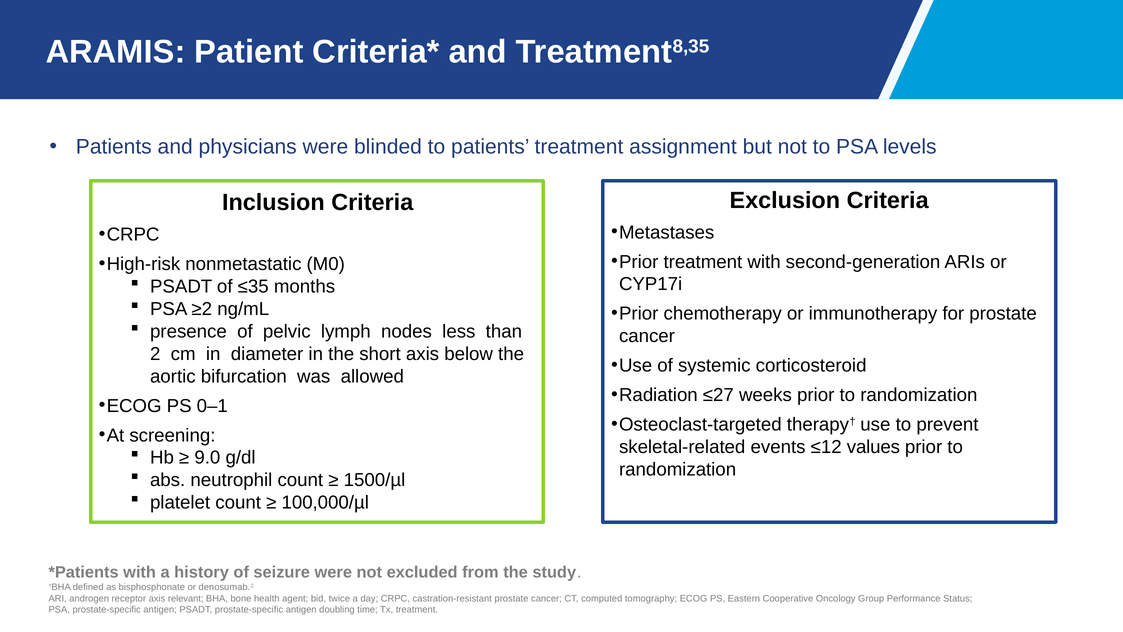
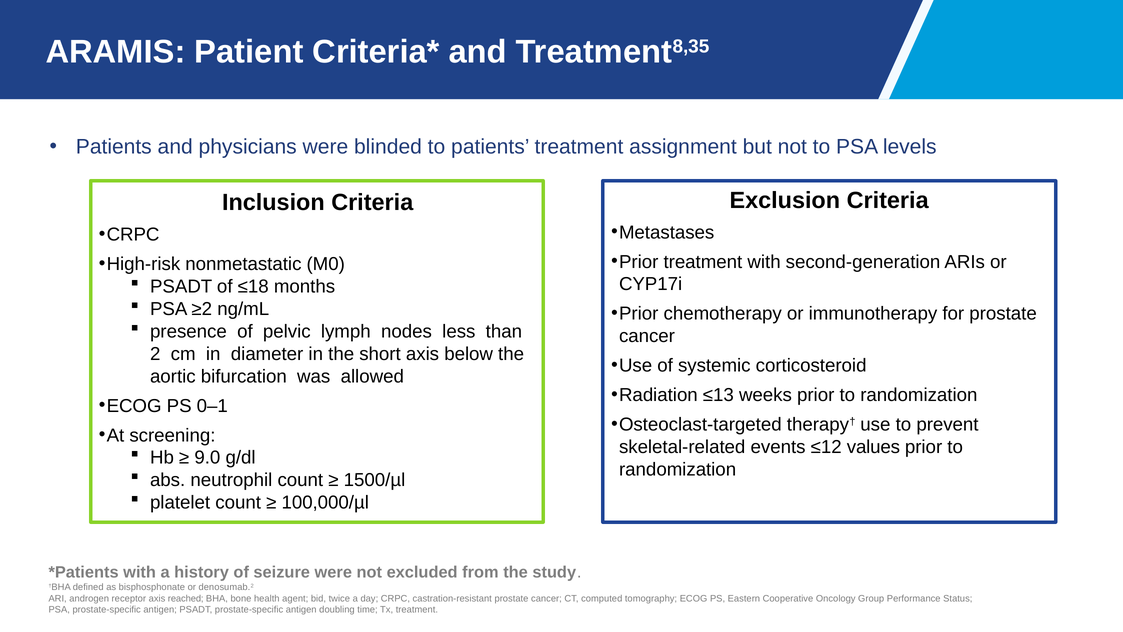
≤35: ≤35 -> ≤18
≤27: ≤27 -> ≤13
relevant: relevant -> reached
